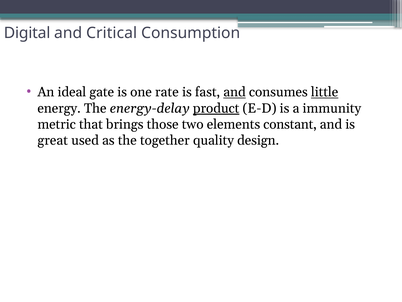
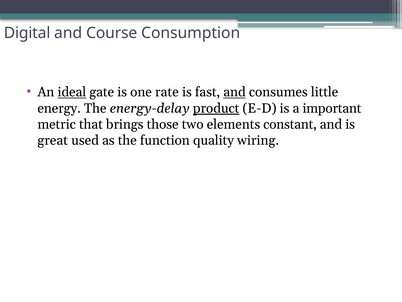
Critical: Critical -> Course
ideal underline: none -> present
little underline: present -> none
immunity: immunity -> important
together: together -> function
design: design -> wiring
